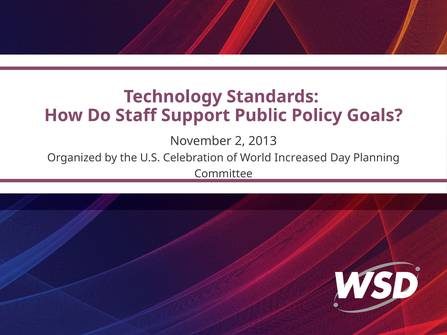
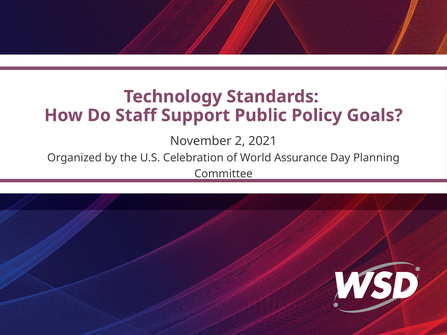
2013: 2013 -> 2021
Increased: Increased -> Assurance
